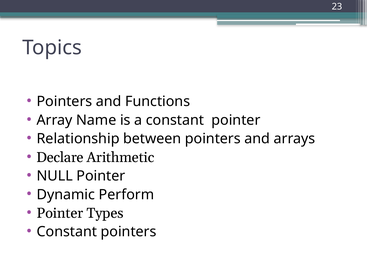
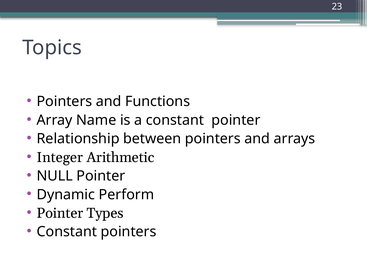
Declare: Declare -> Integer
